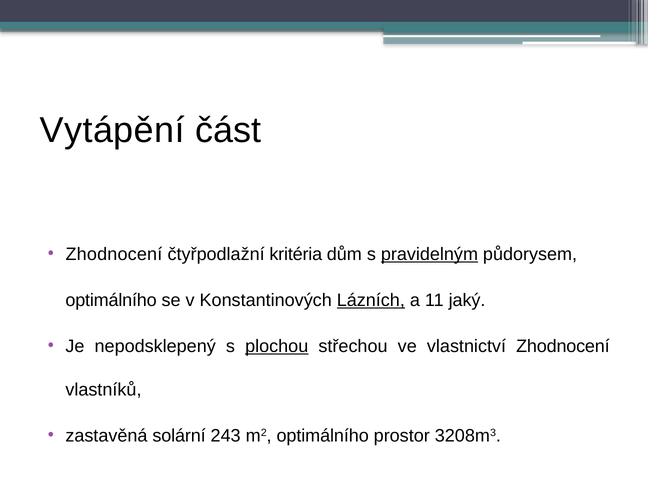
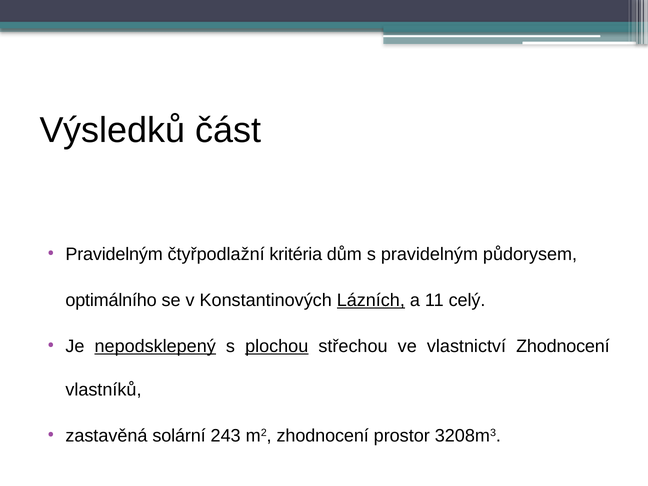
Vytápění: Vytápění -> Výsledků
Zhodnocení at (114, 254): Zhodnocení -> Pravidelným
pravidelným at (429, 254) underline: present -> none
jaký: jaký -> celý
nepodsklepený underline: none -> present
m2 optimálního: optimálního -> zhodnocení
